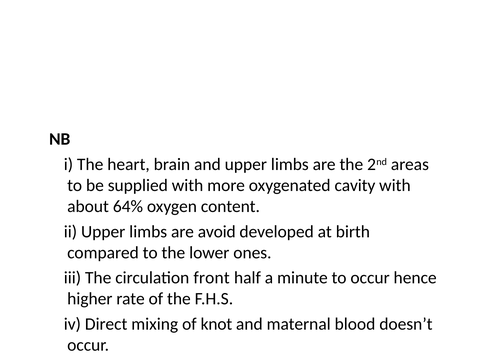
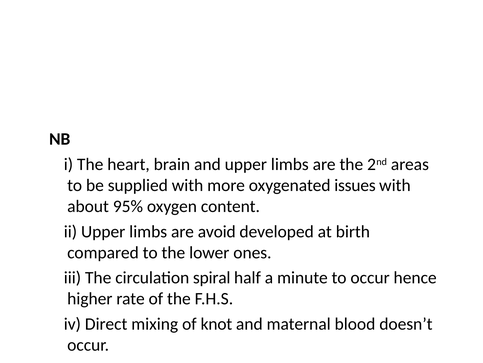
cavity: cavity -> issues
64%: 64% -> 95%
front: front -> spiral
